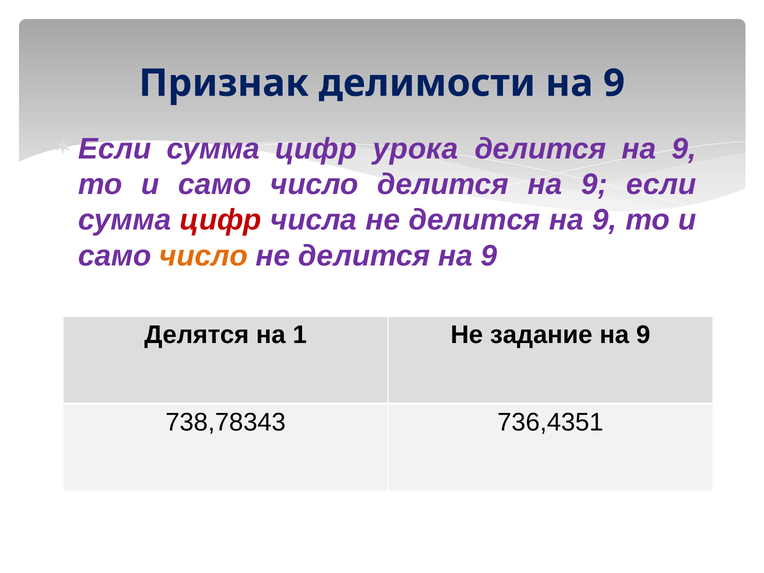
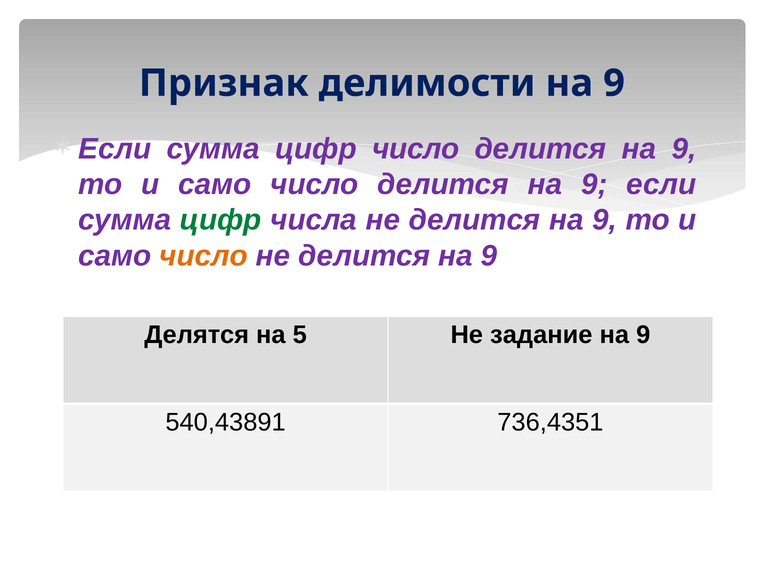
цифр урока: урока -> число
цифр at (221, 220) colour: red -> green
1: 1 -> 5
738,78343: 738,78343 -> 540,43891
